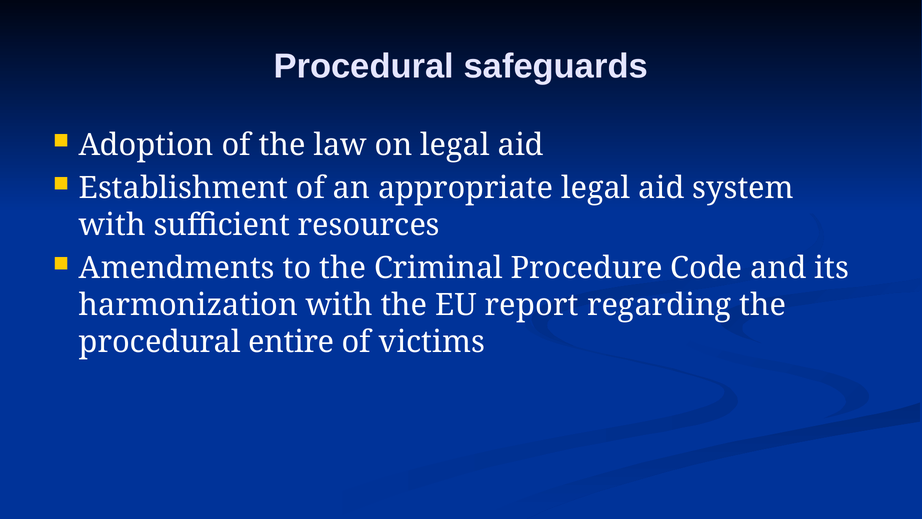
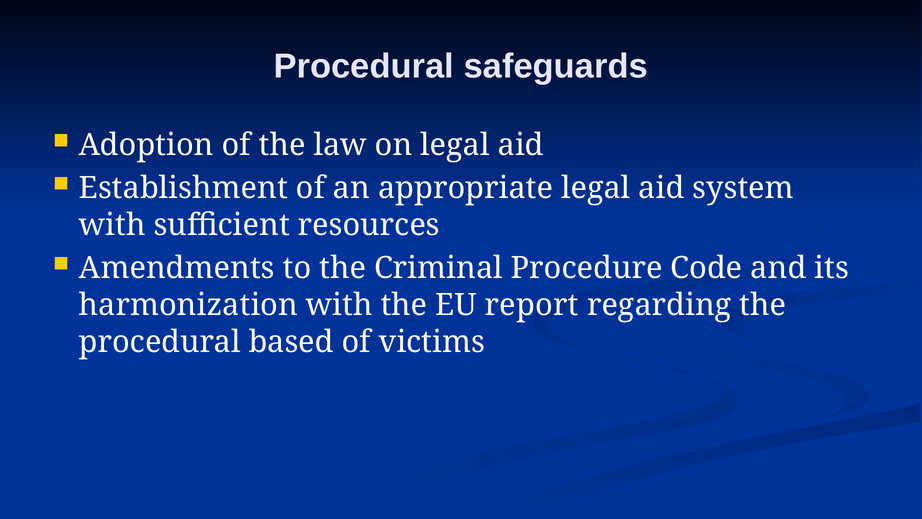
entire: entire -> based
